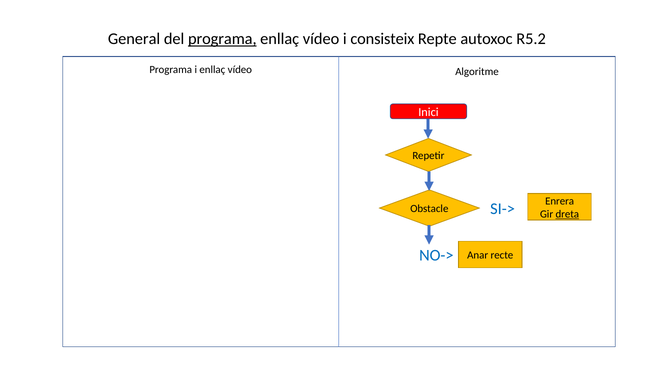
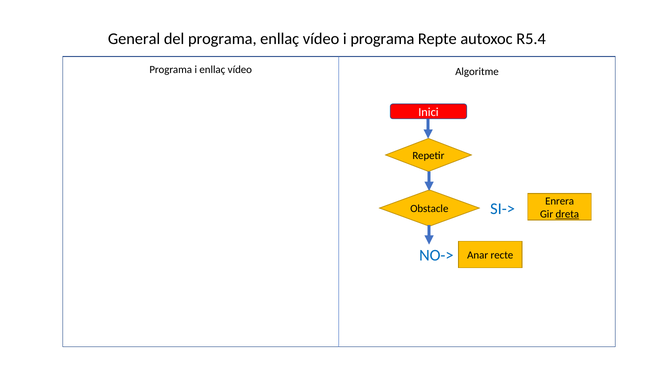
programa at (222, 39) underline: present -> none
i consisteix: consisteix -> programa
R5.2: R5.2 -> R5.4
